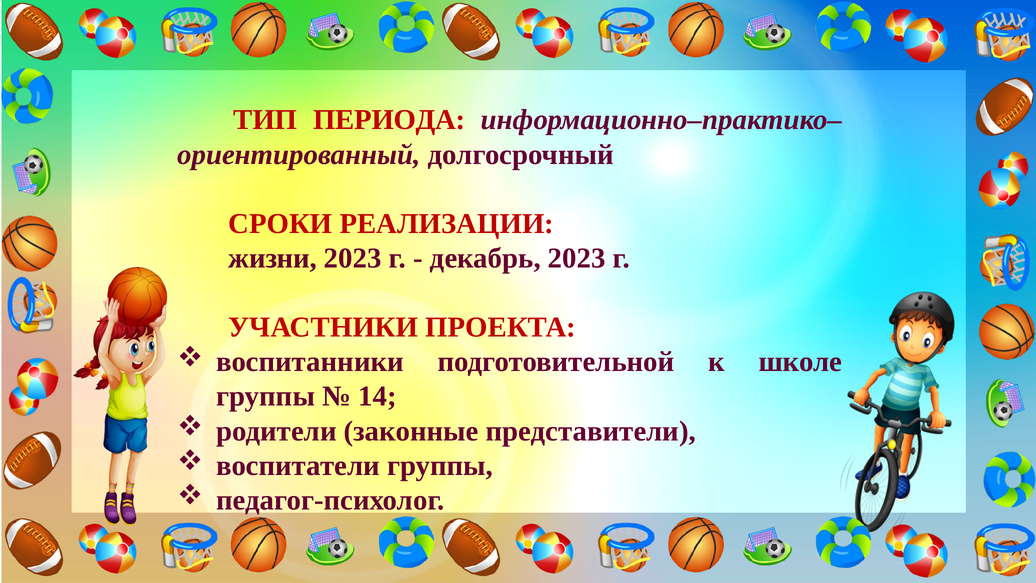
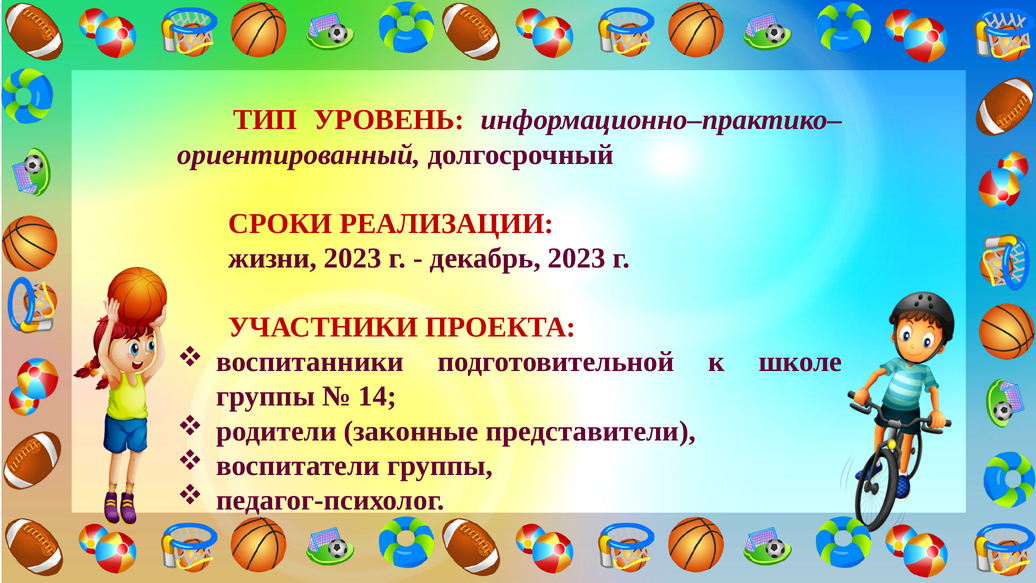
ПЕРИОДА: ПЕРИОДА -> УРОВЕНЬ
